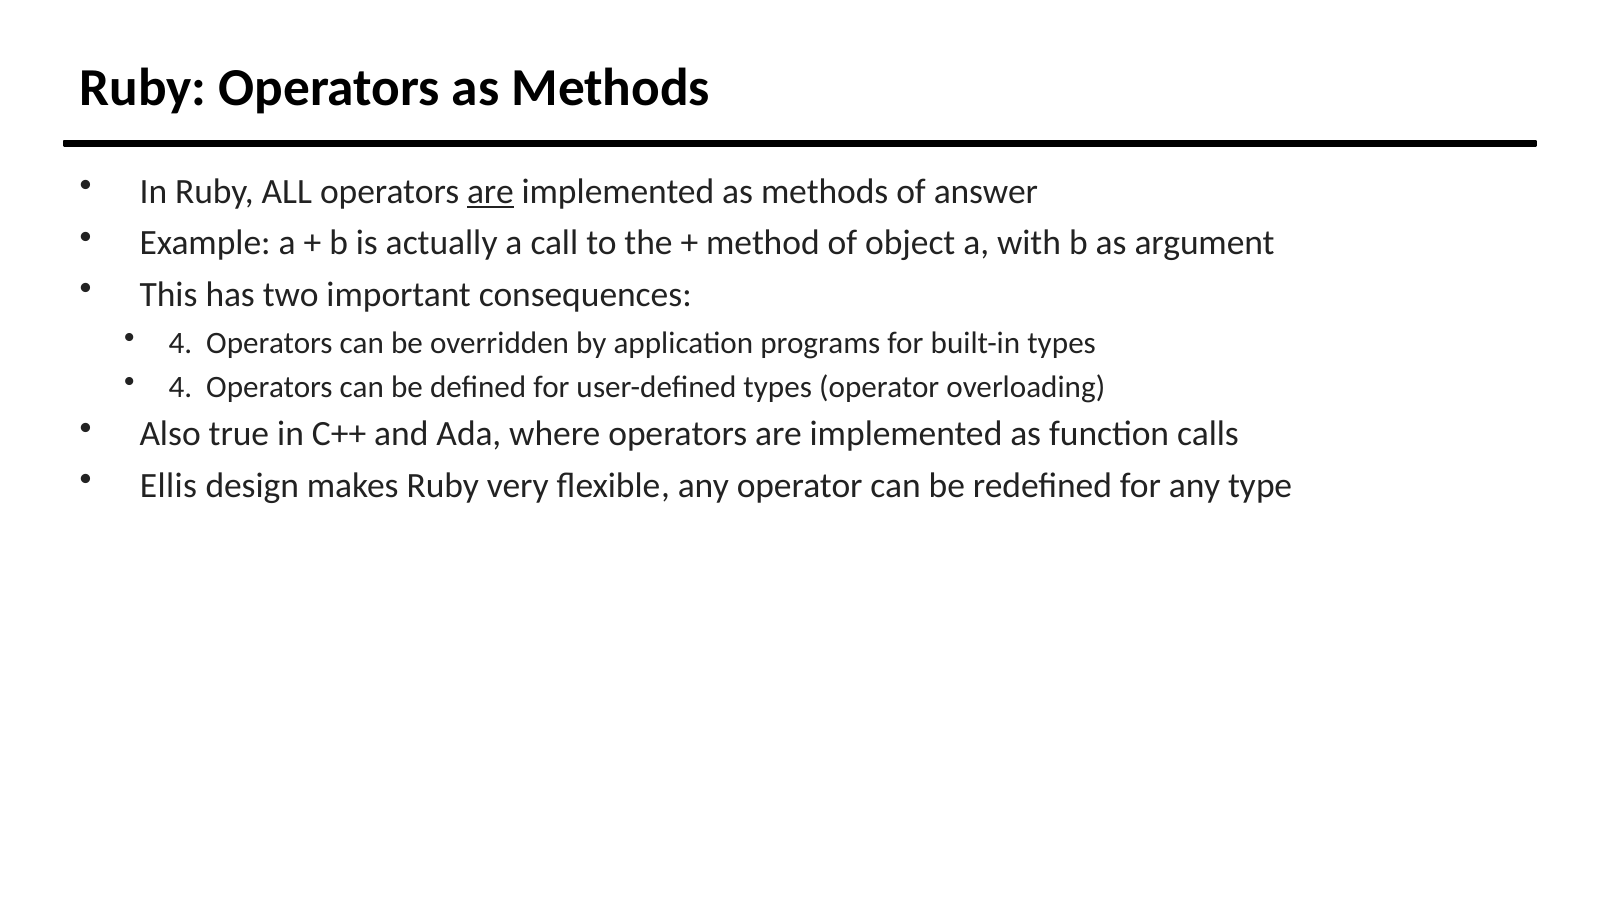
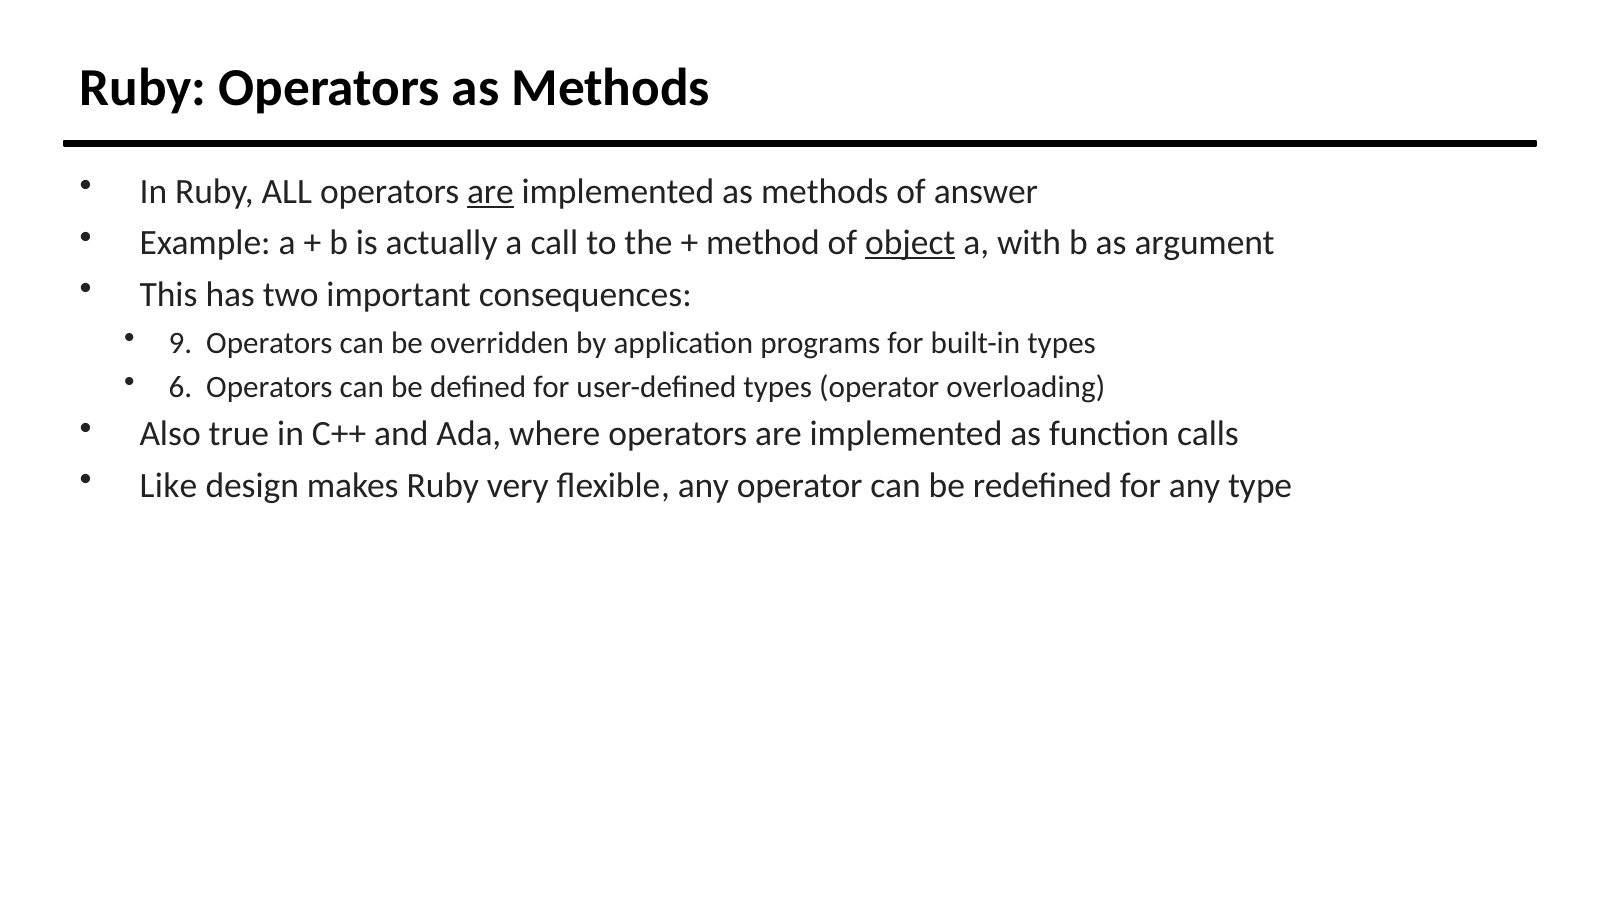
object underline: none -> present
4 at (180, 343): 4 -> 9
4 at (180, 387): 4 -> 6
Ellis: Ellis -> Like
